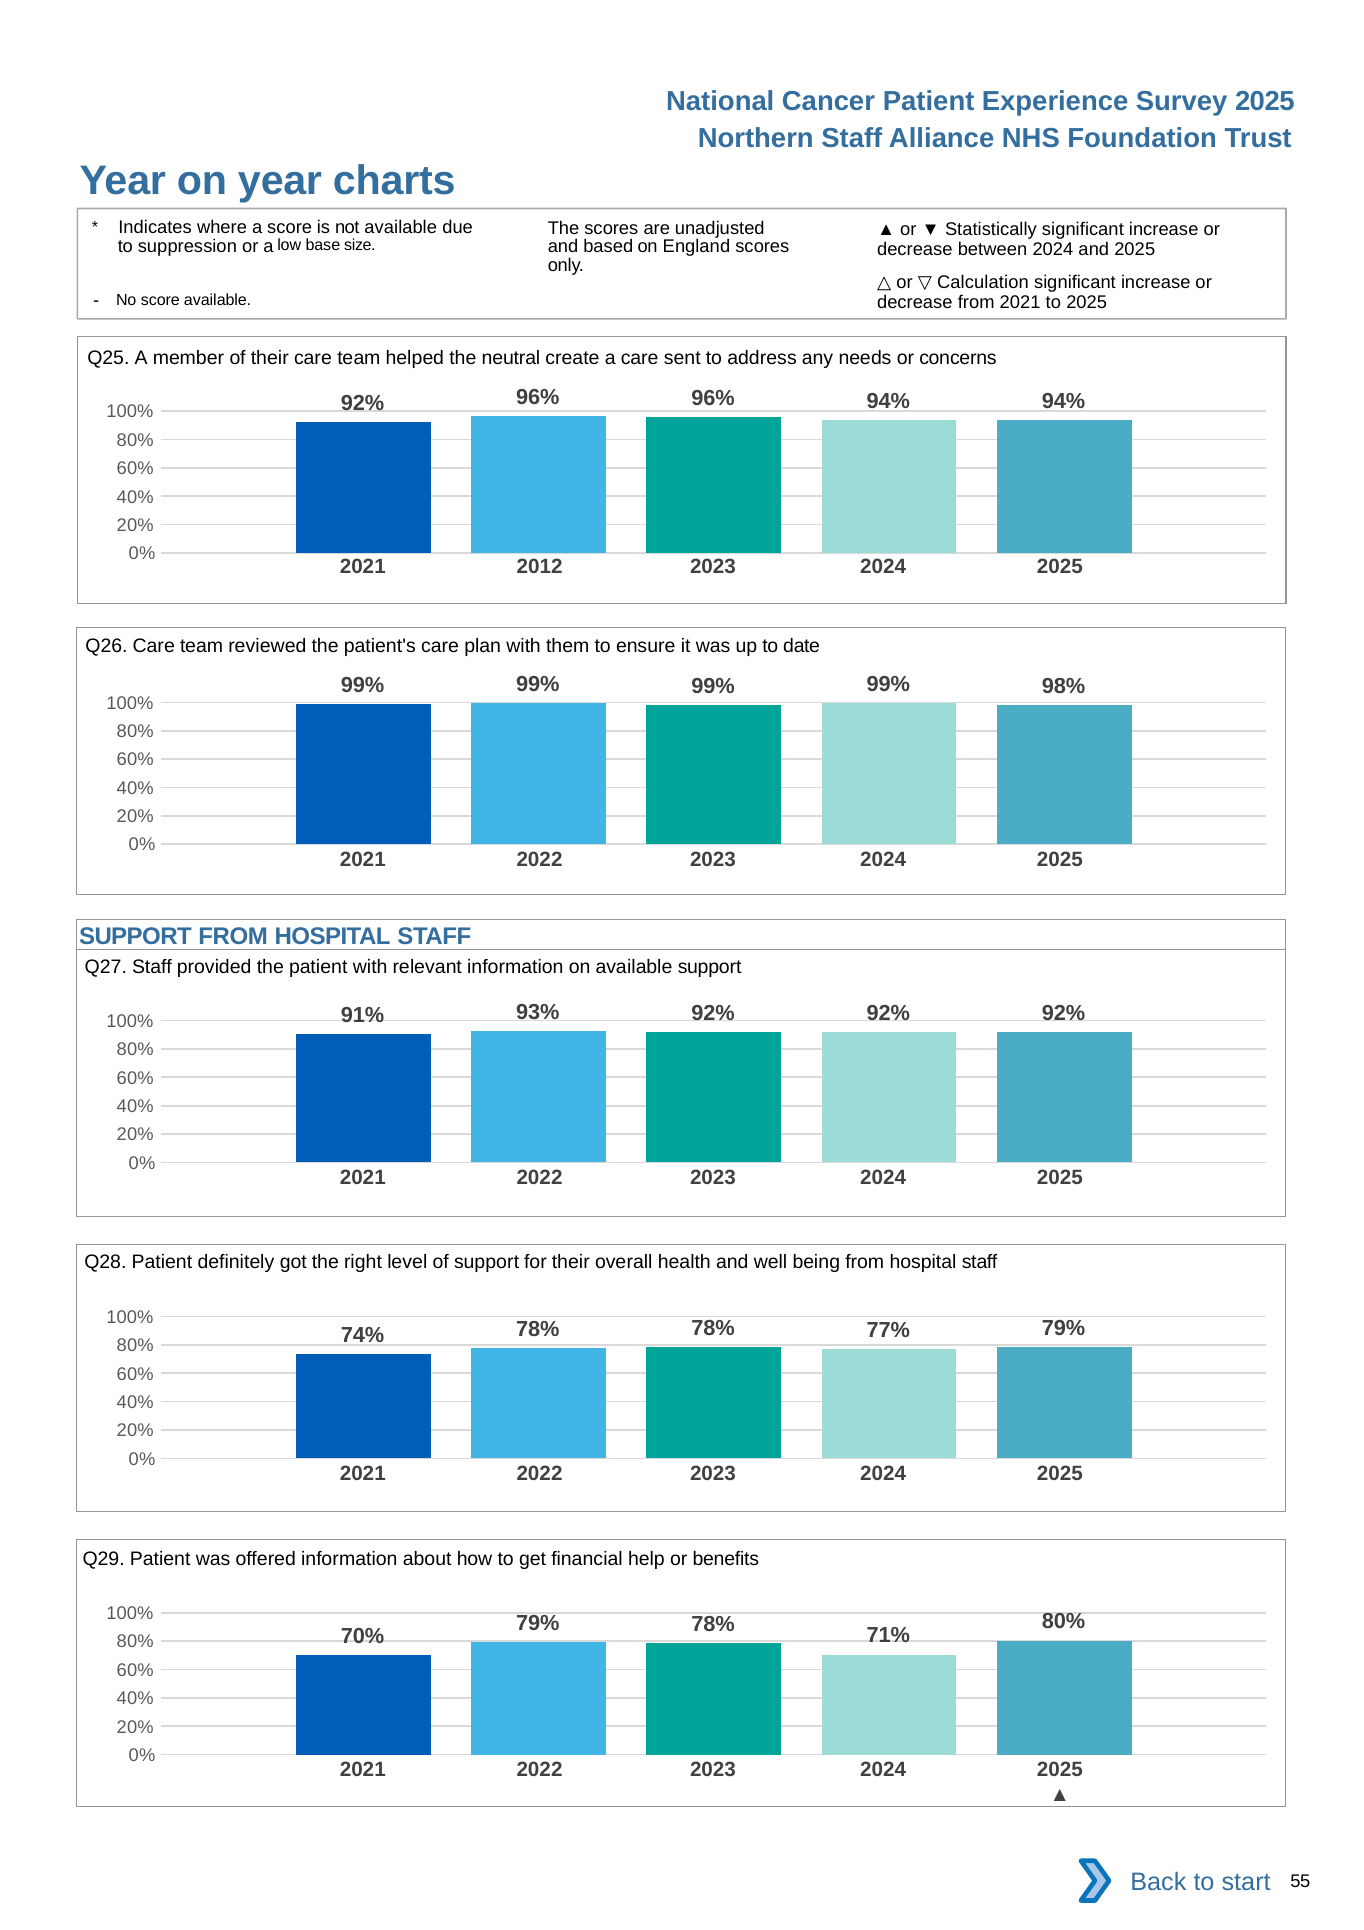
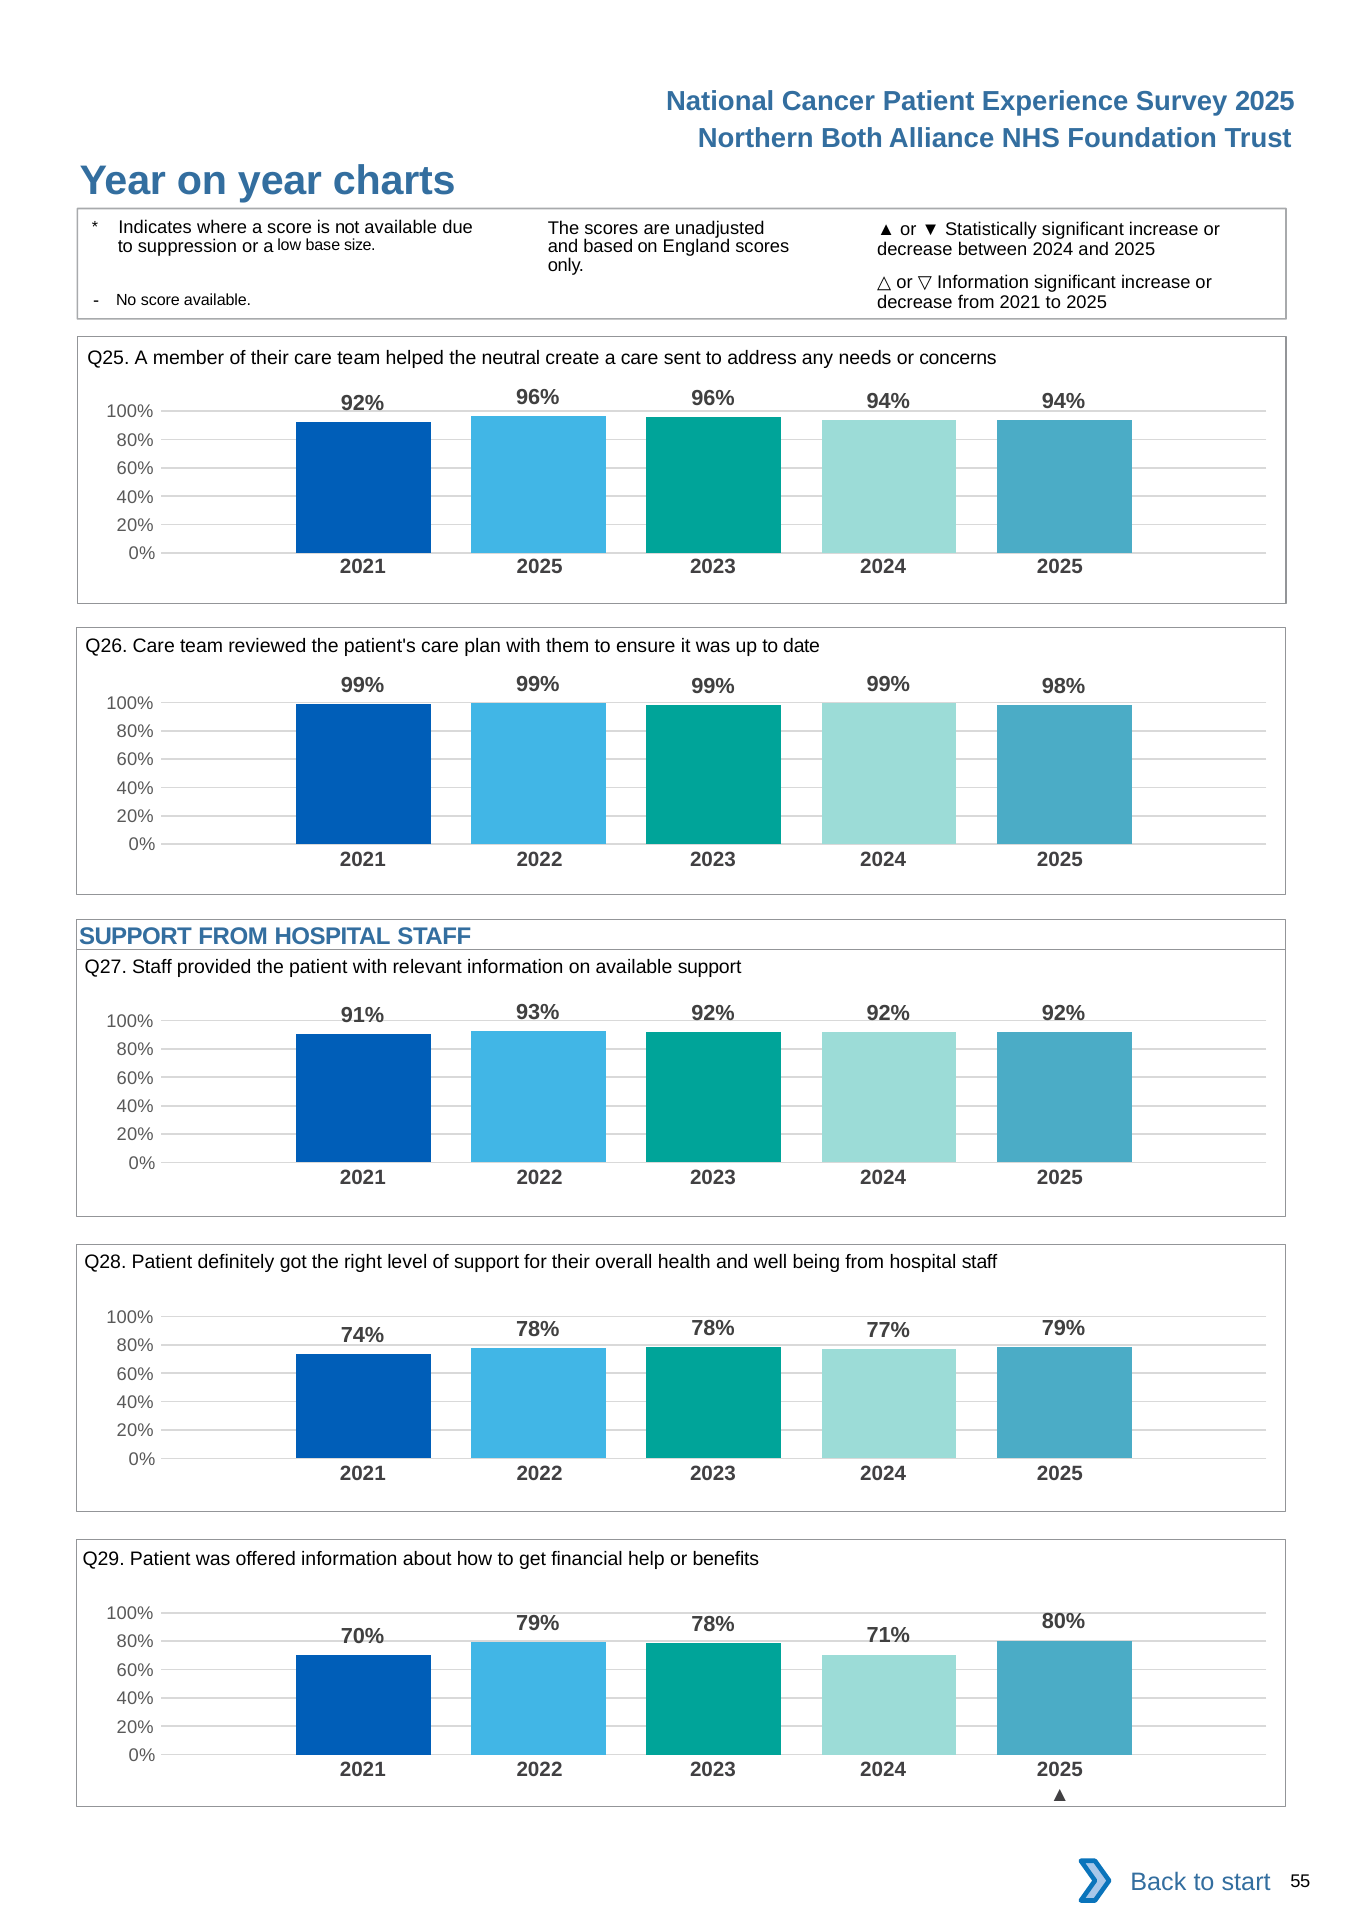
Northern Staff: Staff -> Both
or Calculation: Calculation -> Information
2021 2012: 2012 -> 2025
